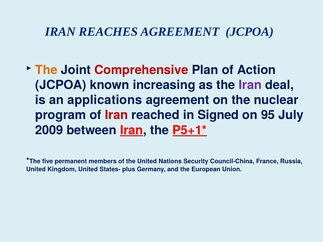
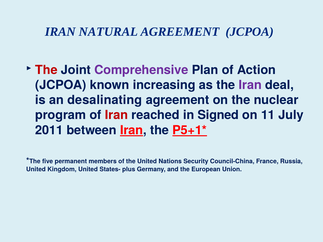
REACHES: REACHES -> NATURAL
The at (46, 70) colour: orange -> red
Comprehensive colour: red -> purple
applications: applications -> desalinating
95: 95 -> 11
2009: 2009 -> 2011
